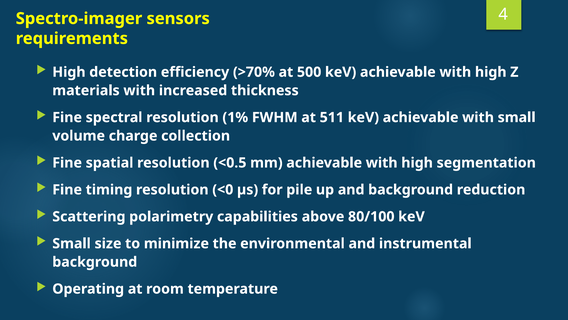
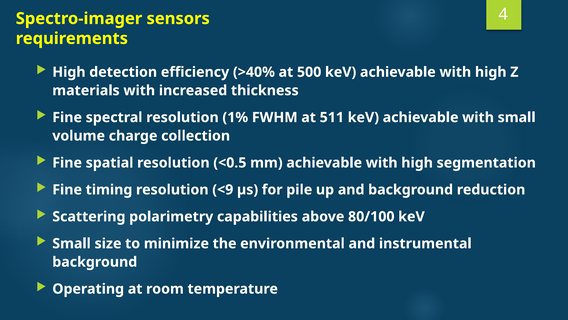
>70%: >70% -> >40%
<0: <0 -> <9
